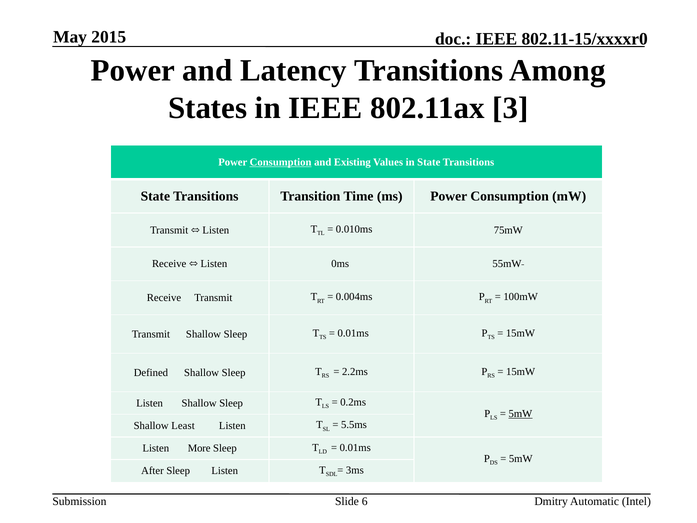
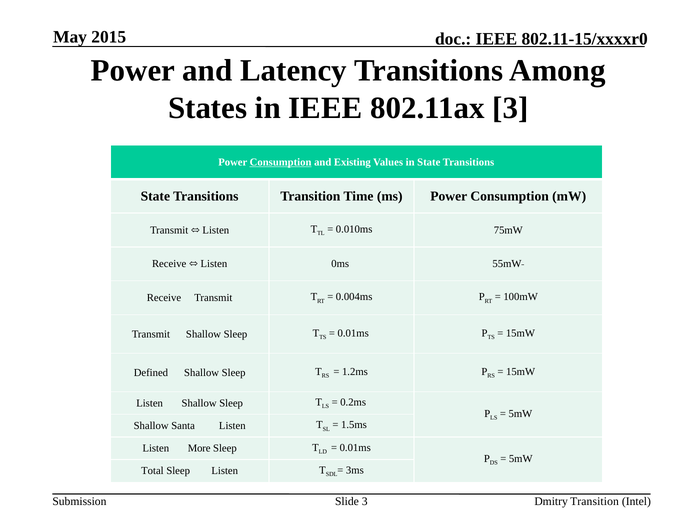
2.2ms: 2.2ms -> 1.2ms
5mW at (520, 413) underline: present -> none
Least: Least -> Santa
5.5ms: 5.5ms -> 1.5ms
After: After -> Total
Slide 6: 6 -> 3
Dmitry Automatic: Automatic -> Transition
